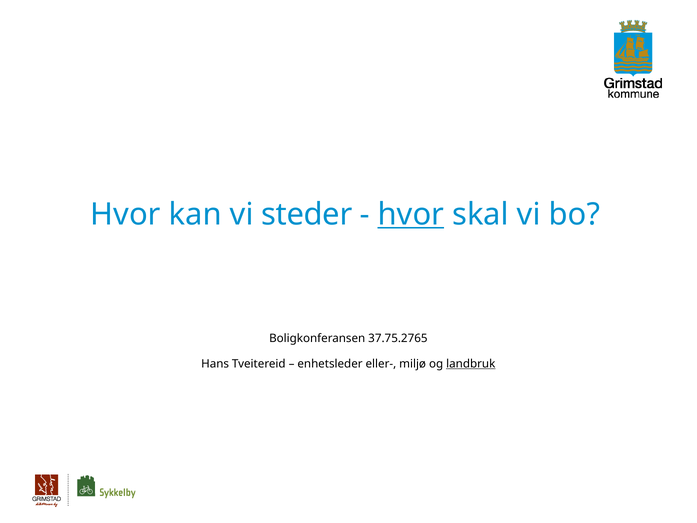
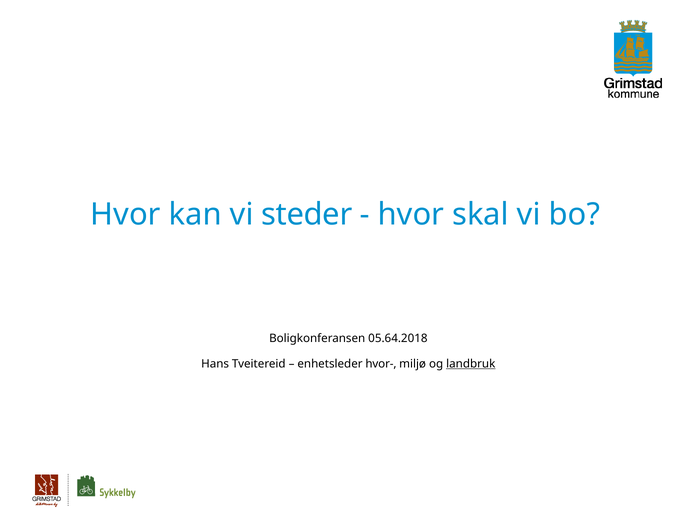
hvor at (411, 214) underline: present -> none
37.75.2765: 37.75.2765 -> 05.64.2018
eller-: eller- -> hvor-
